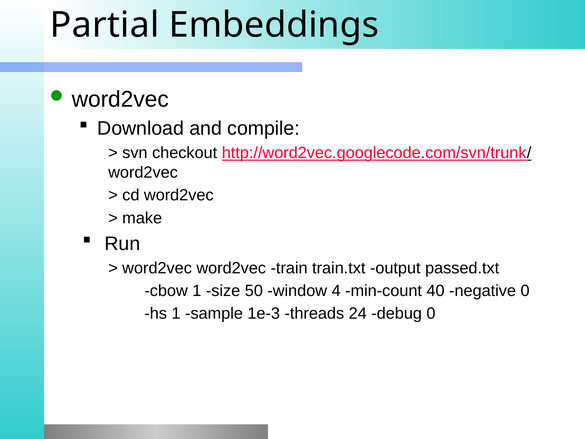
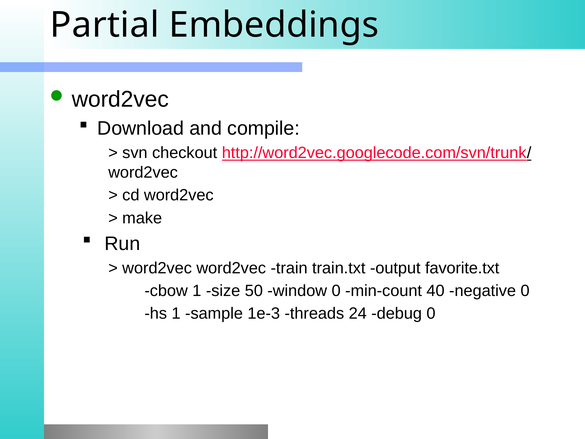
passed.txt: passed.txt -> favorite.txt
window 4: 4 -> 0
